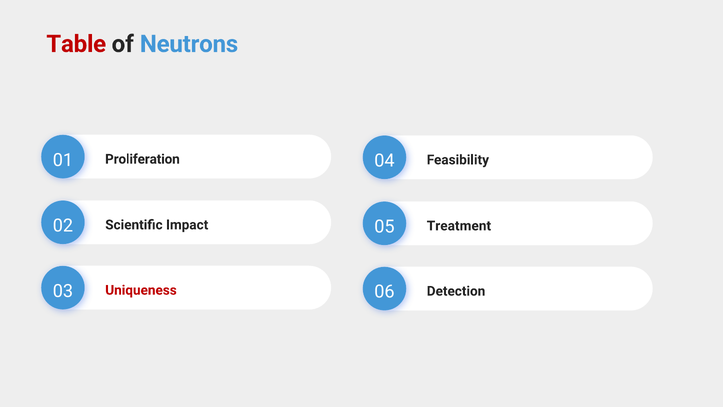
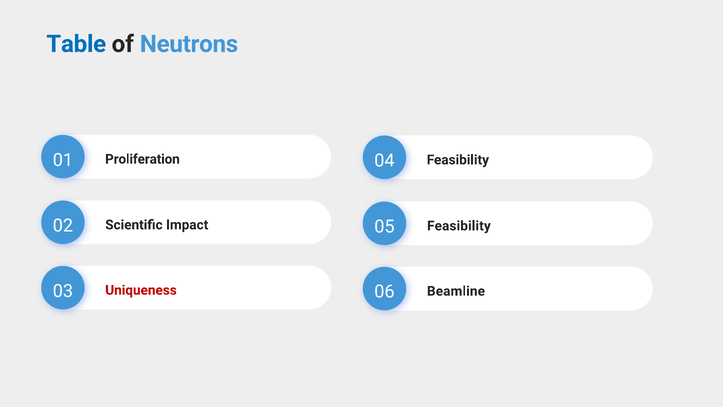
Table colour: red -> blue
05 Treatment: Treatment -> Feasibility
Detection: Detection -> Beamline
